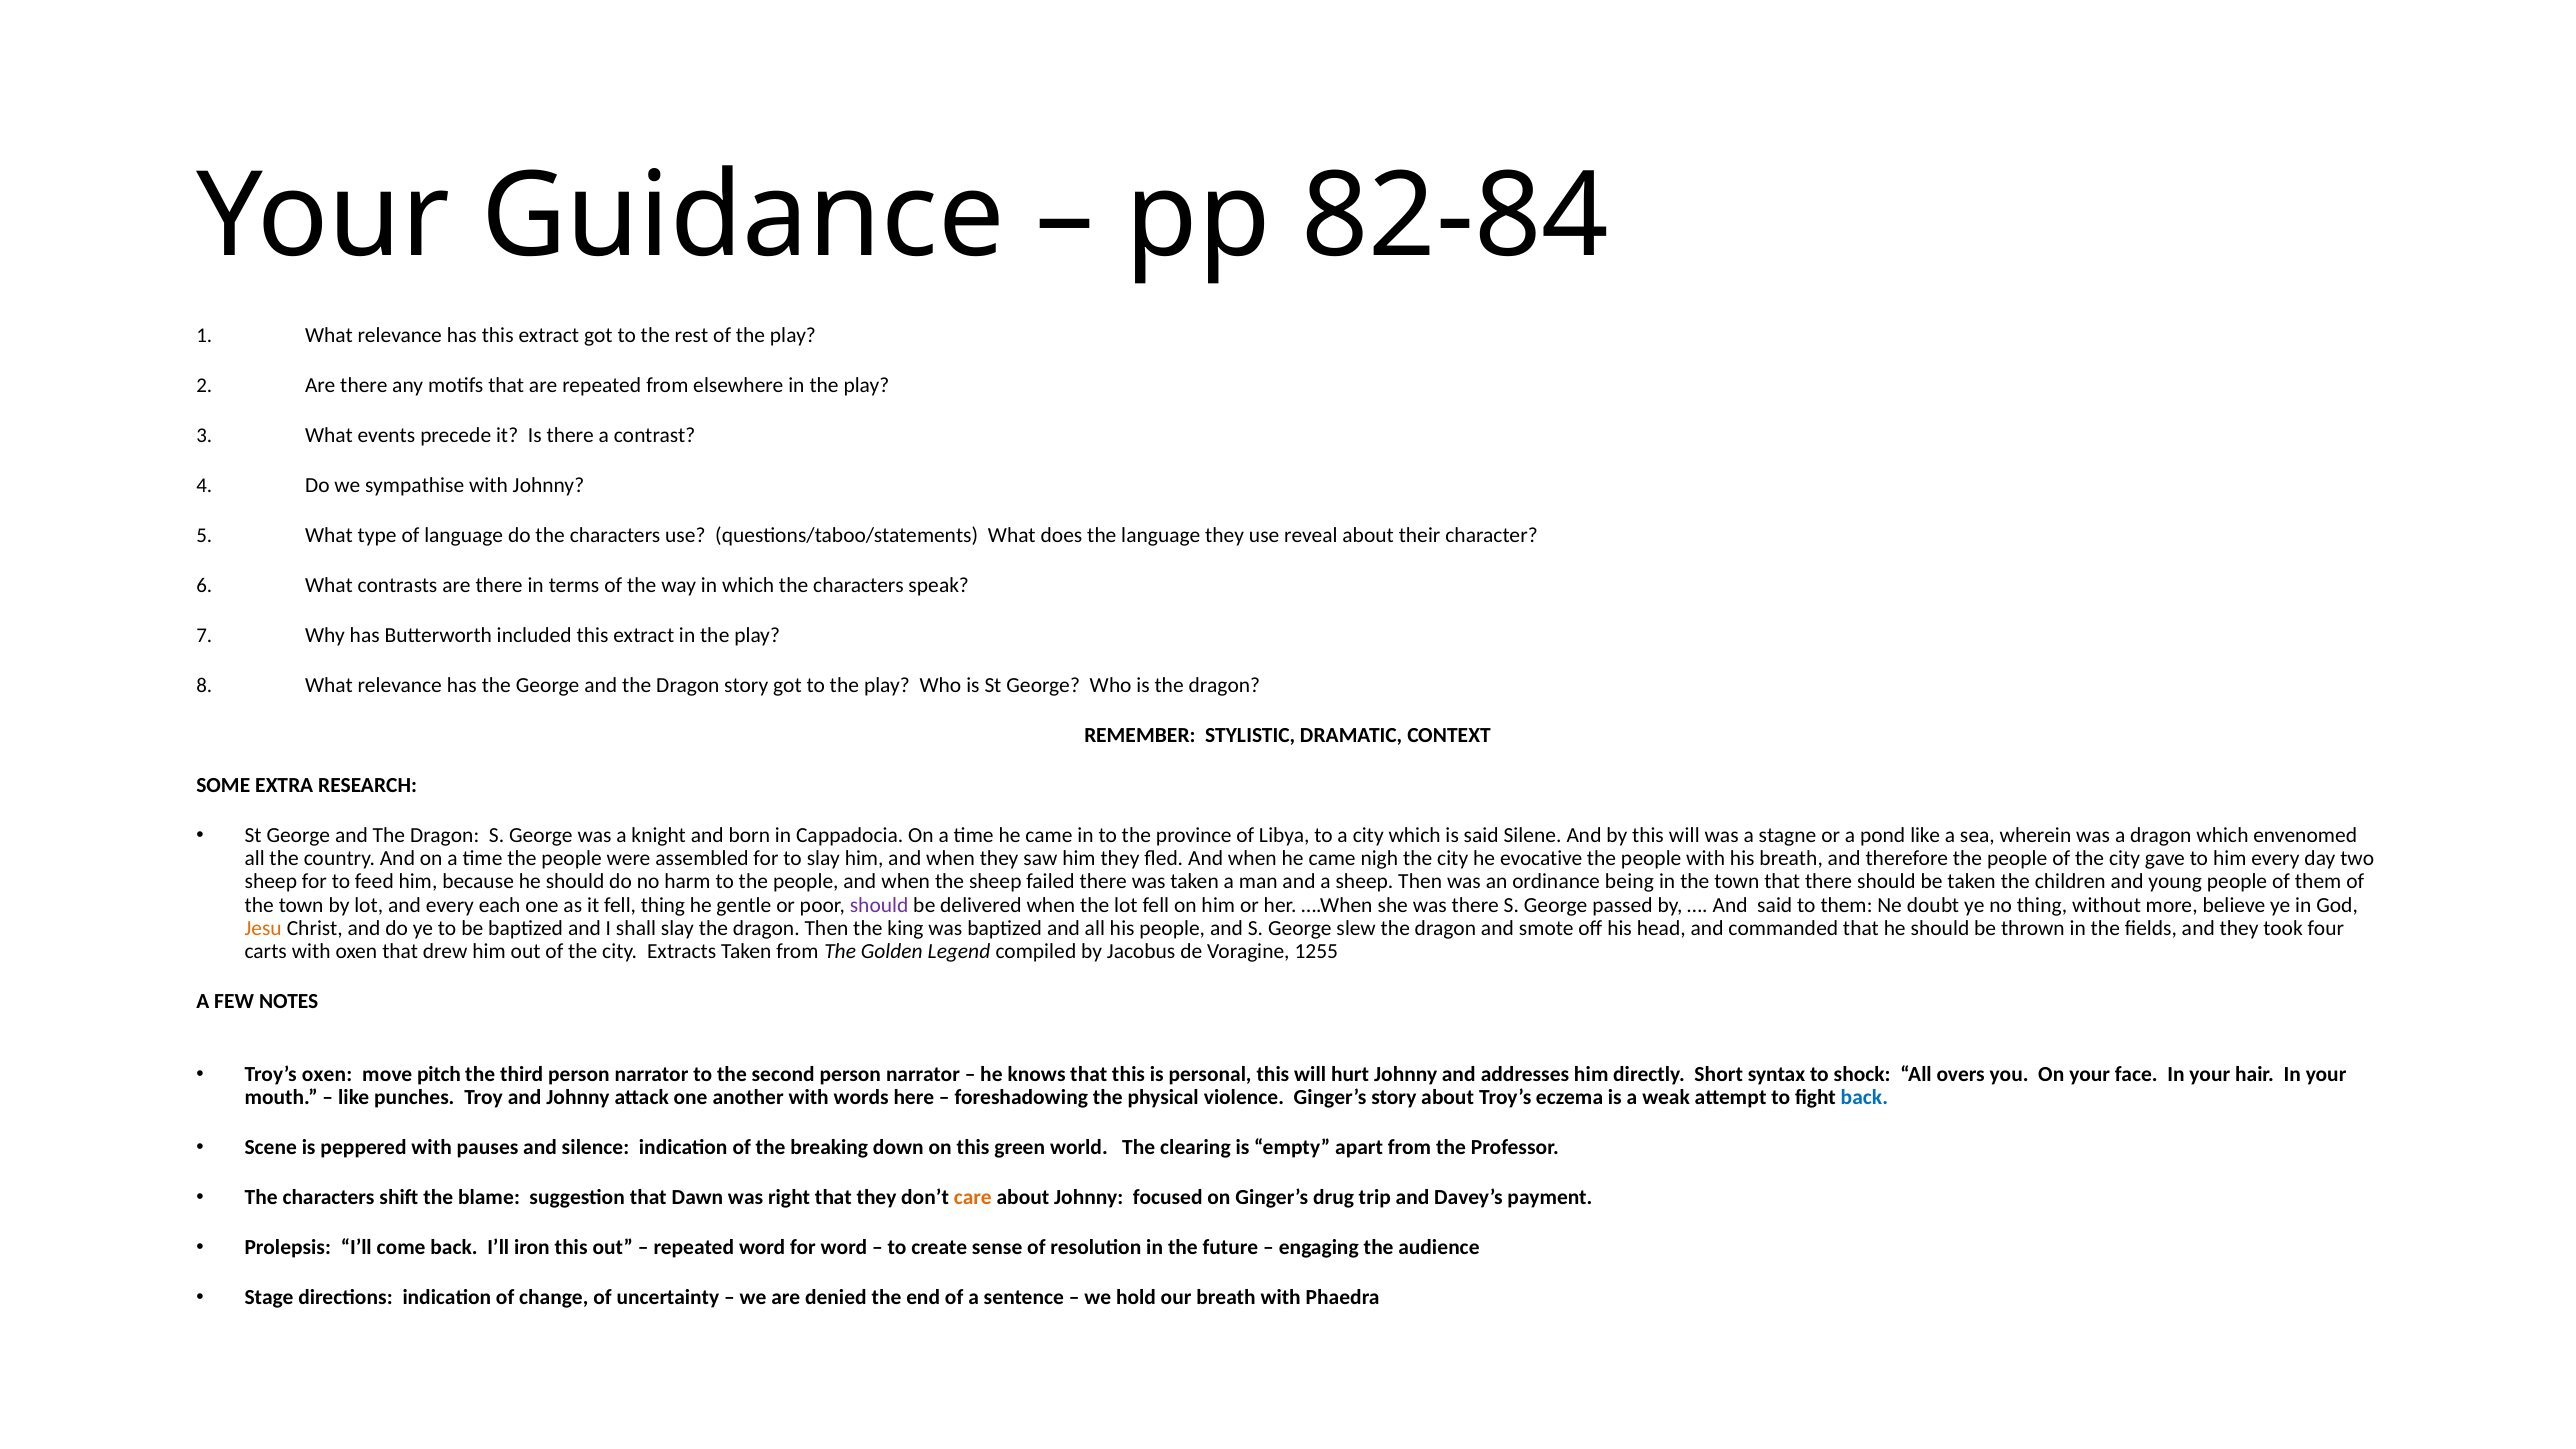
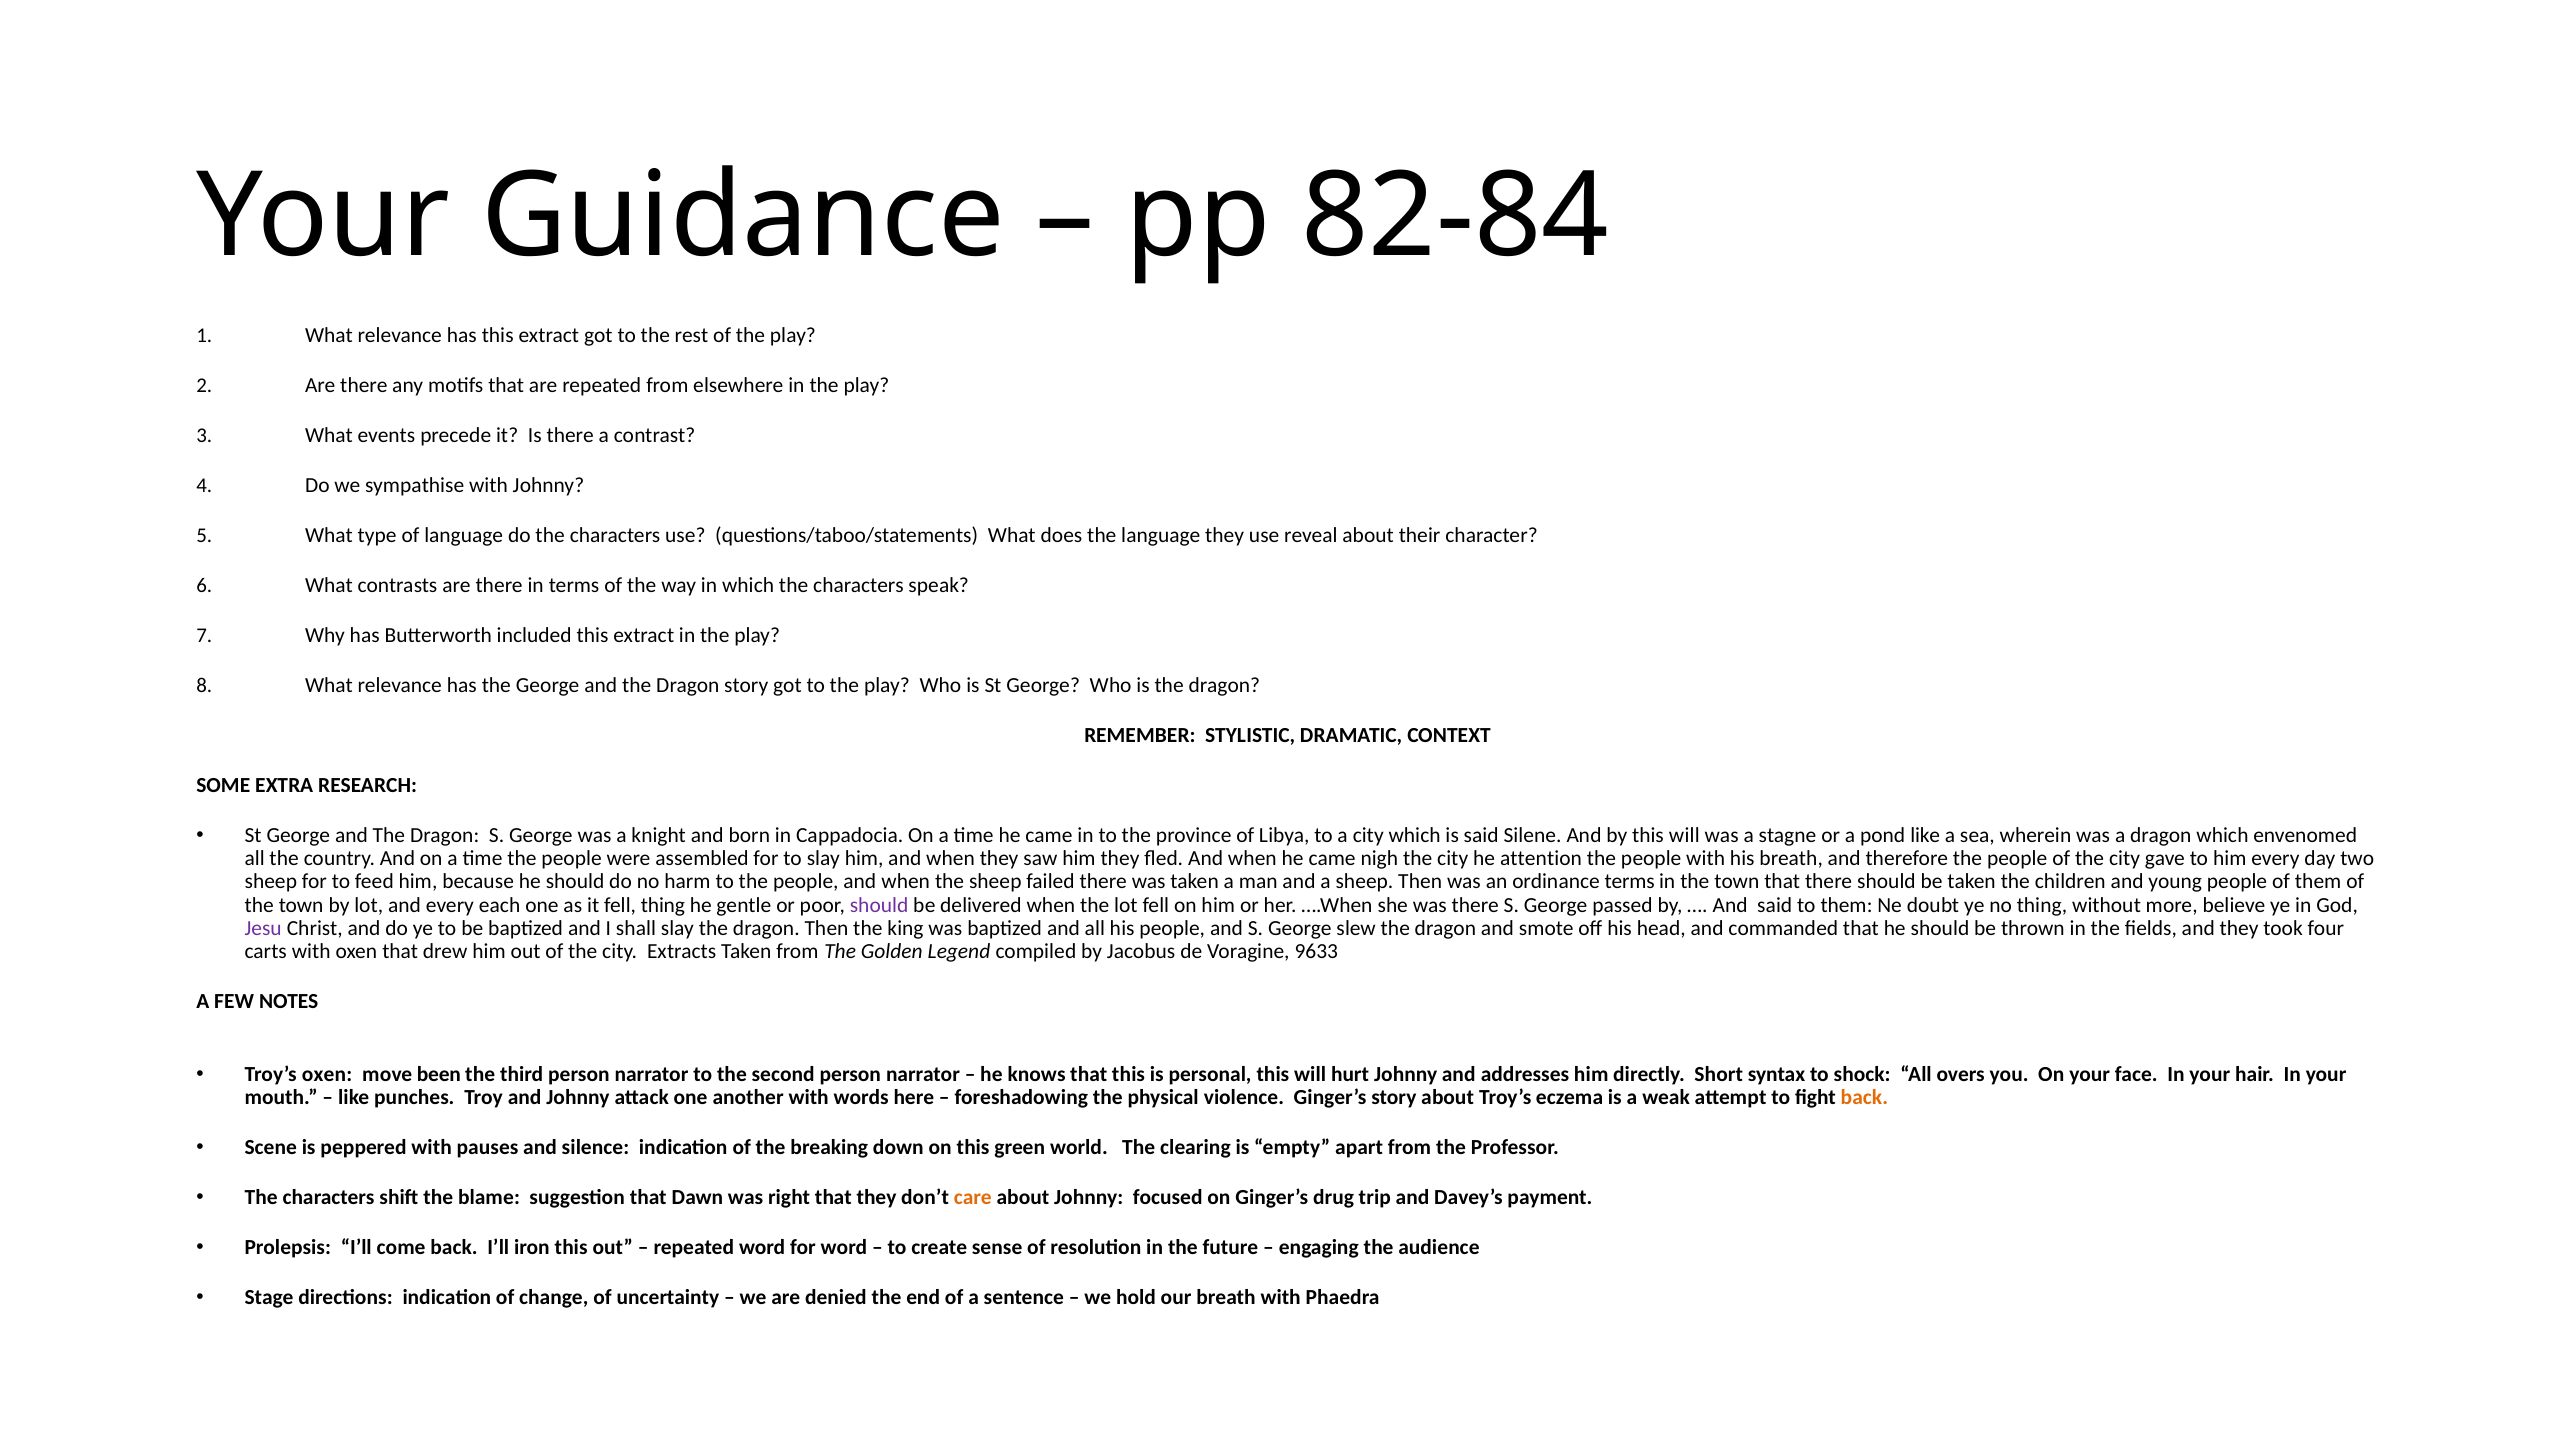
evocative: evocative -> attention
ordinance being: being -> terms
Jesu colour: orange -> purple
1255: 1255 -> 9633
pitch: pitch -> been
back at (1864, 1097) colour: blue -> orange
